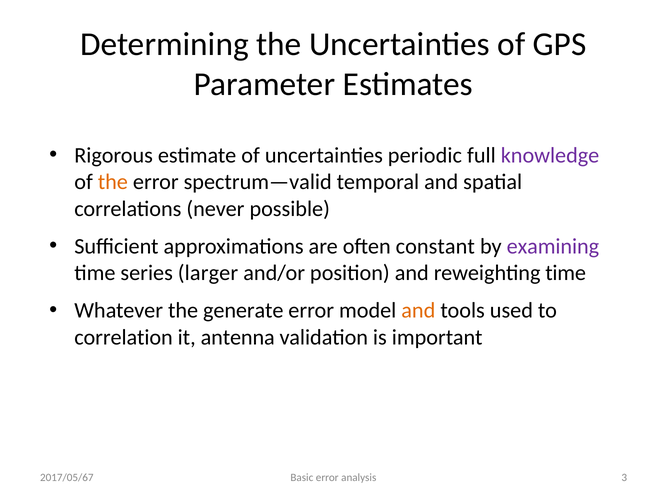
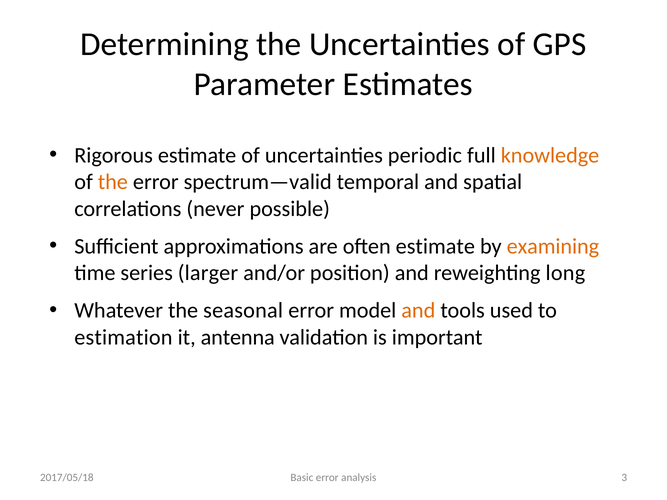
knowledge colour: purple -> orange
often constant: constant -> estimate
examining colour: purple -> orange
reweighting time: time -> long
generate: generate -> seasonal
correlation: correlation -> estimation
2017/05/67: 2017/05/67 -> 2017/05/18
